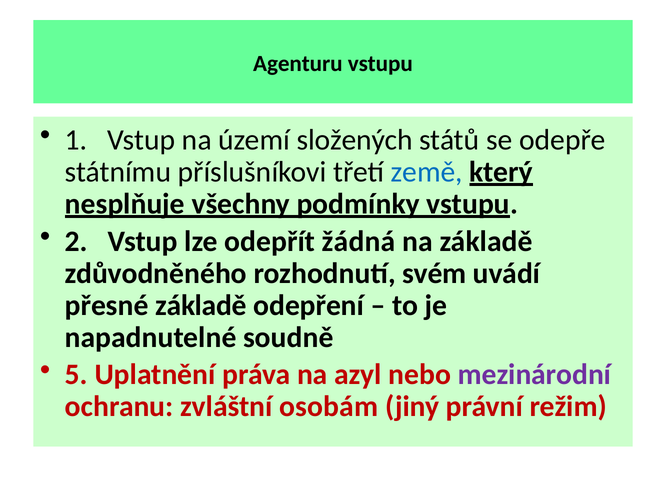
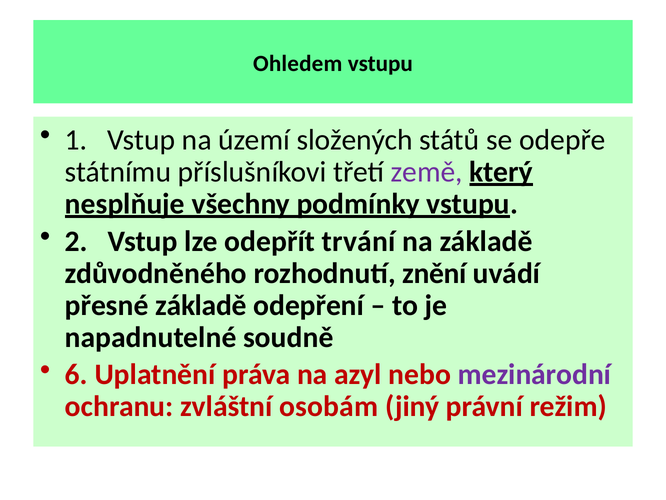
Agenturu: Agenturu -> Ohledem
země colour: blue -> purple
žádná: žádná -> trvání
svém: svém -> znění
5: 5 -> 6
